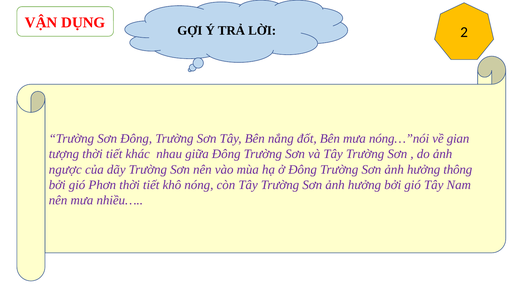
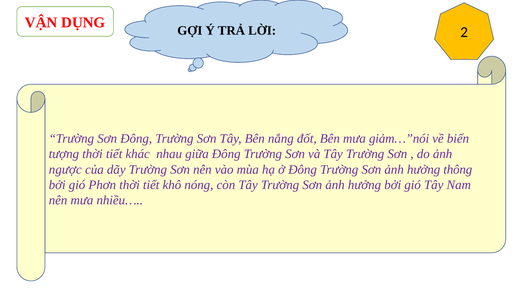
nóng…”nói: nóng…”nói -> giảm…”nói
gian: gian -> biển
